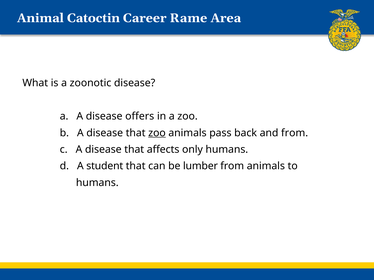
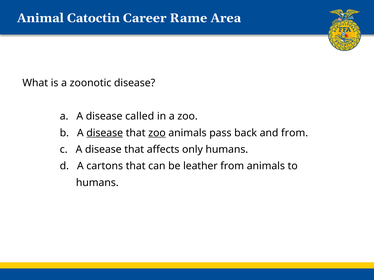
offers: offers -> called
disease at (105, 133) underline: none -> present
student: student -> cartons
lumber: lumber -> leather
